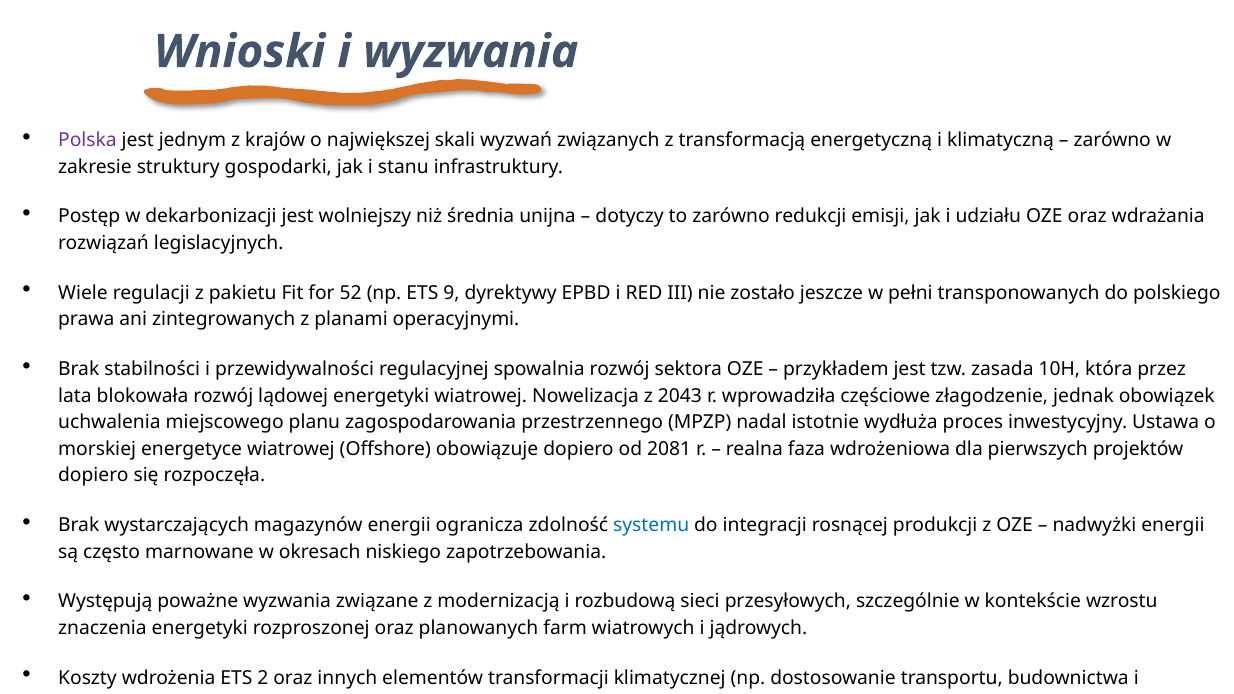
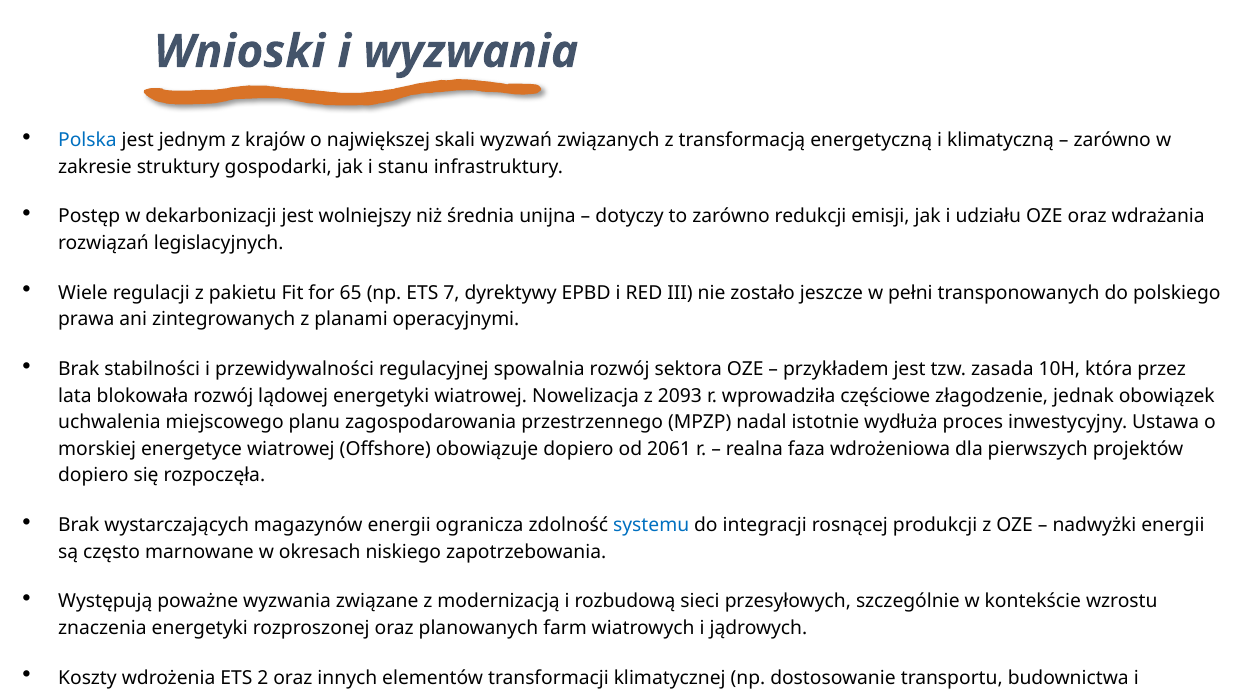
Polska colour: purple -> blue
52: 52 -> 65
9: 9 -> 7
2043: 2043 -> 2093
2081: 2081 -> 2061
